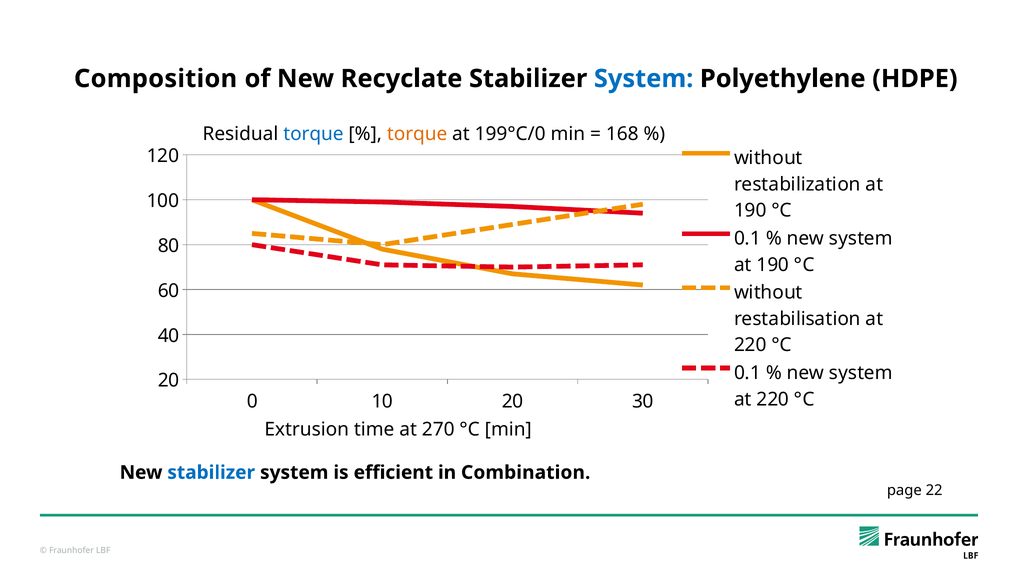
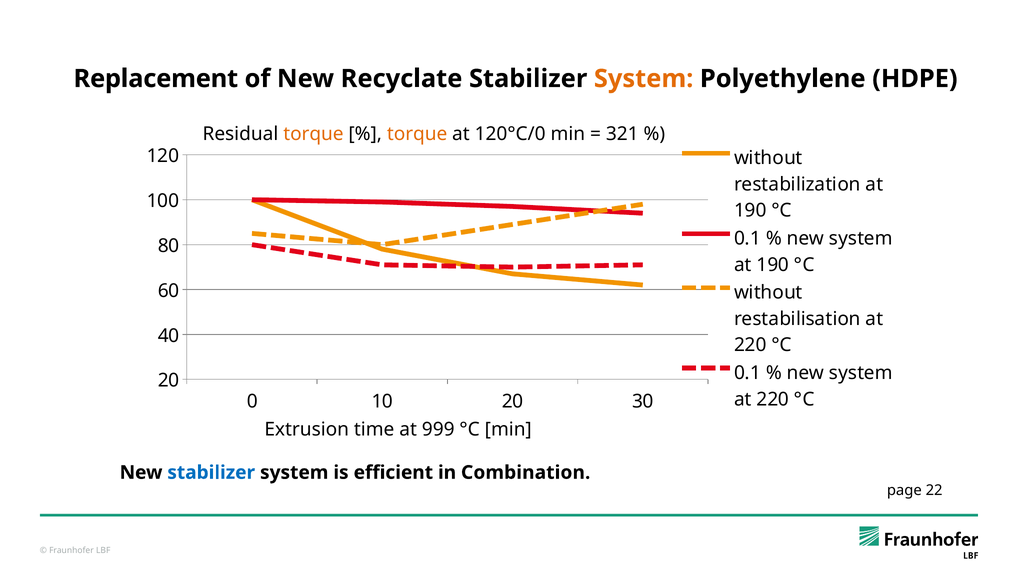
Composition: Composition -> Replacement
System at (644, 79) colour: blue -> orange
torque at (313, 134) colour: blue -> orange
199°C/0: 199°C/0 -> 120°C/0
168: 168 -> 321
270: 270 -> 999
